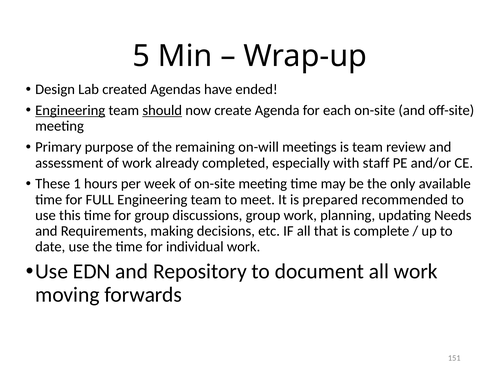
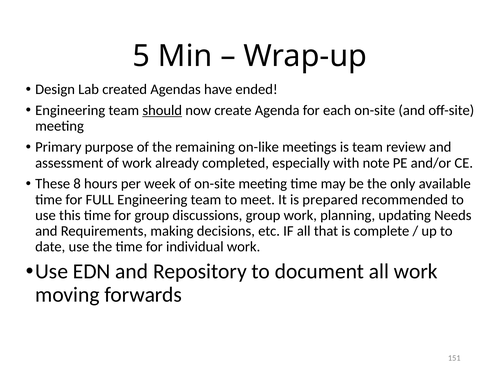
Engineering at (70, 110) underline: present -> none
on-will: on-will -> on-like
staff: staff -> note
1: 1 -> 8
